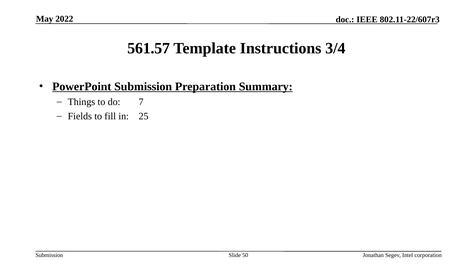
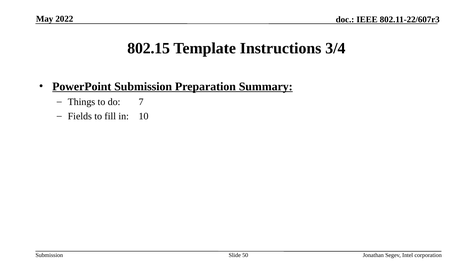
561.57: 561.57 -> 802.15
25: 25 -> 10
